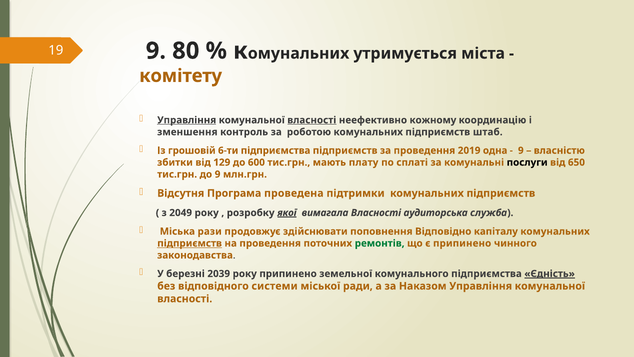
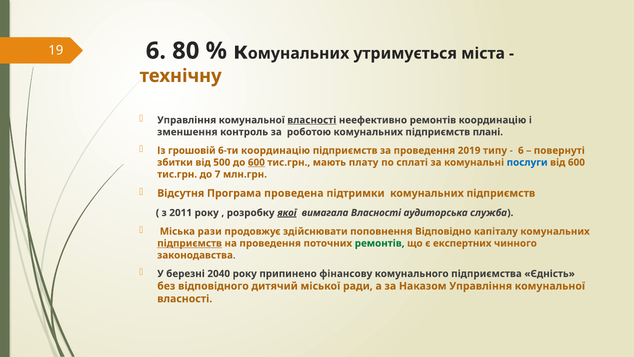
19 9: 9 -> 6
комітету: комітету -> технічну
Управління at (187, 120) underline: present -> none
неефективно кожному: кожному -> ремонтів
штаб: штаб -> плані
6-ти підприємства: підприємства -> координацію
одна: одна -> типу
9 at (521, 150): 9 -> 6
власністю: власністю -> повернуті
129: 129 -> 500
600 at (256, 162) underline: none -> present
послуги colour: black -> blue
від 650: 650 -> 600
до 9: 9 -> 7
2049: 2049 -> 2011
є припинено: припинено -> експертних
2039: 2039 -> 2040
земельної: земельної -> фінансову
Єдність underline: present -> none
системи: системи -> дитячий
